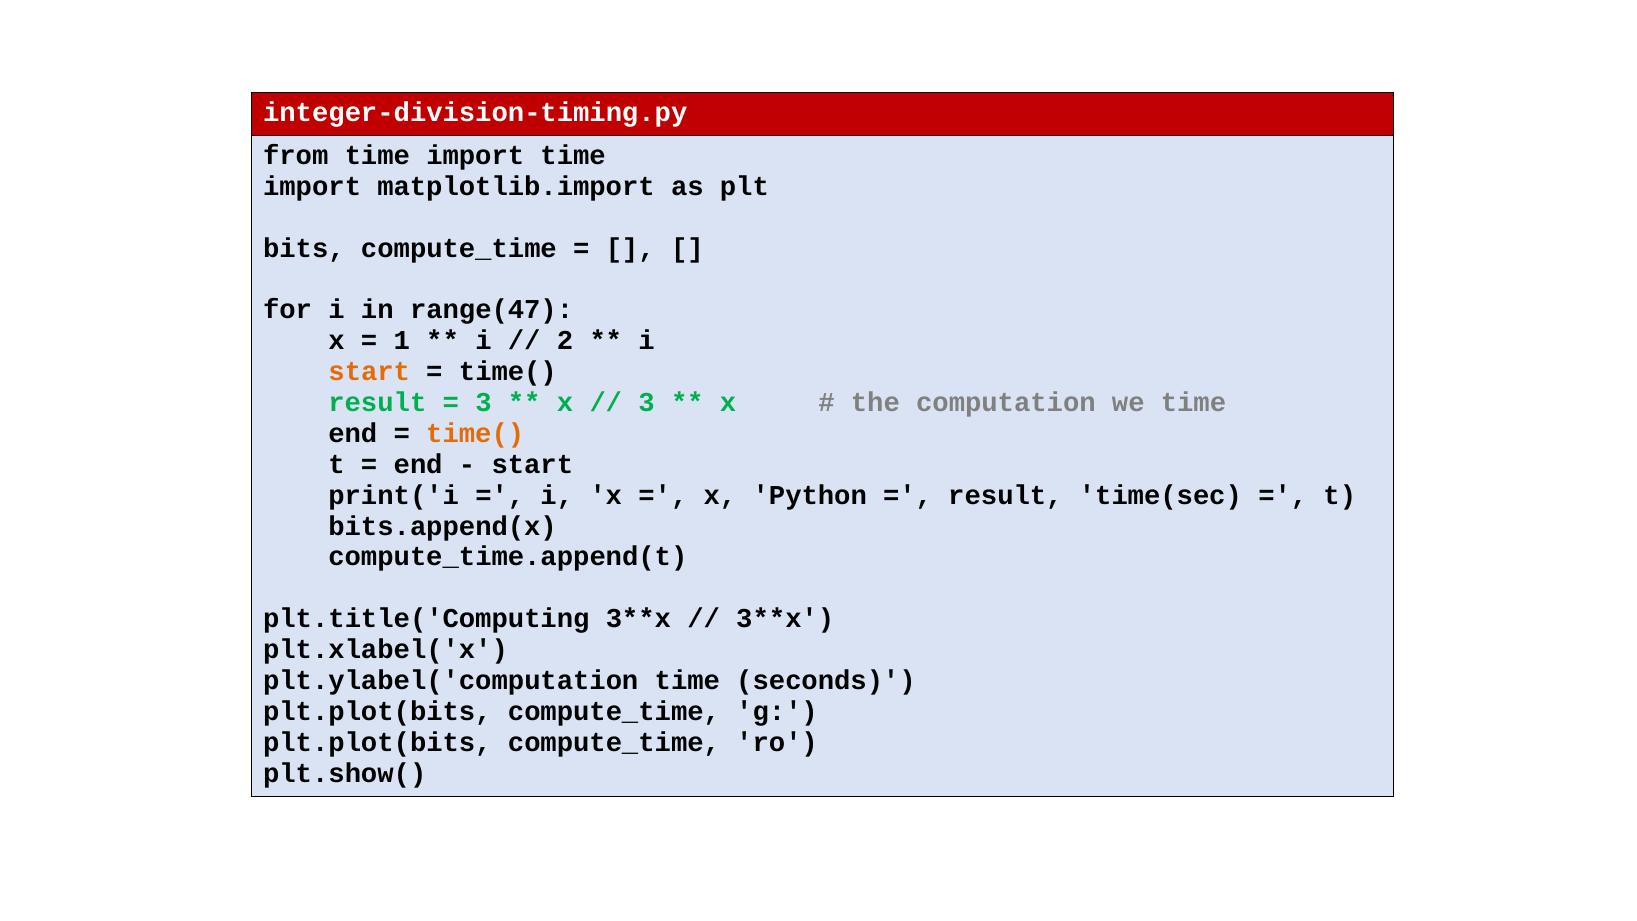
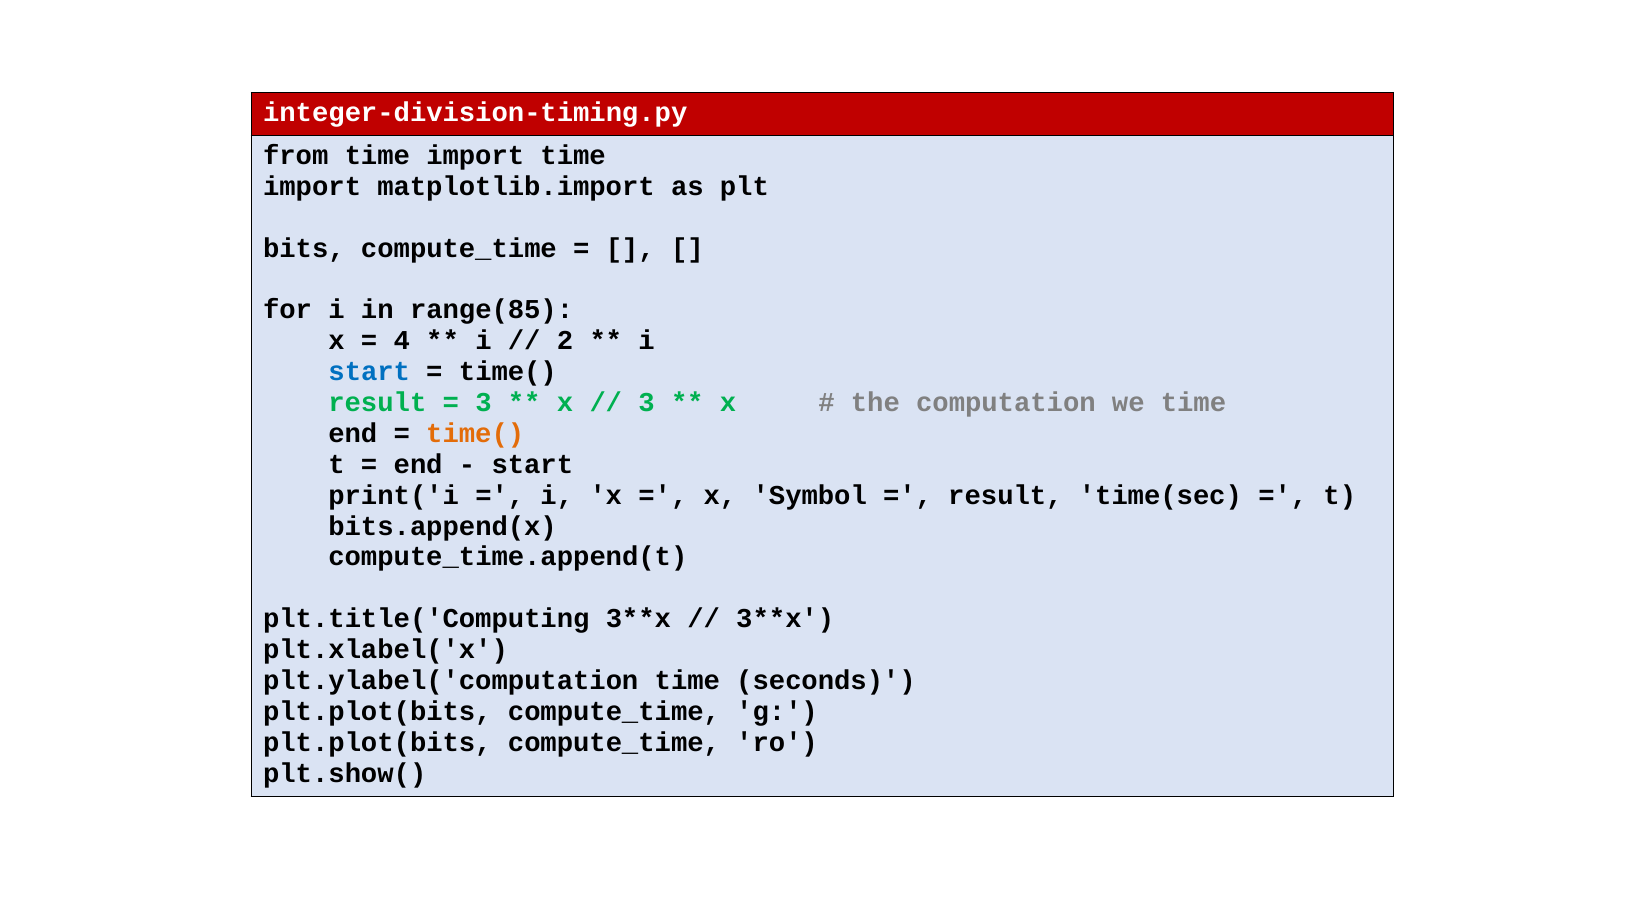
range(47: range(47 -> range(85
1: 1 -> 4
start at (369, 372) colour: orange -> blue
Python: Python -> Symbol
